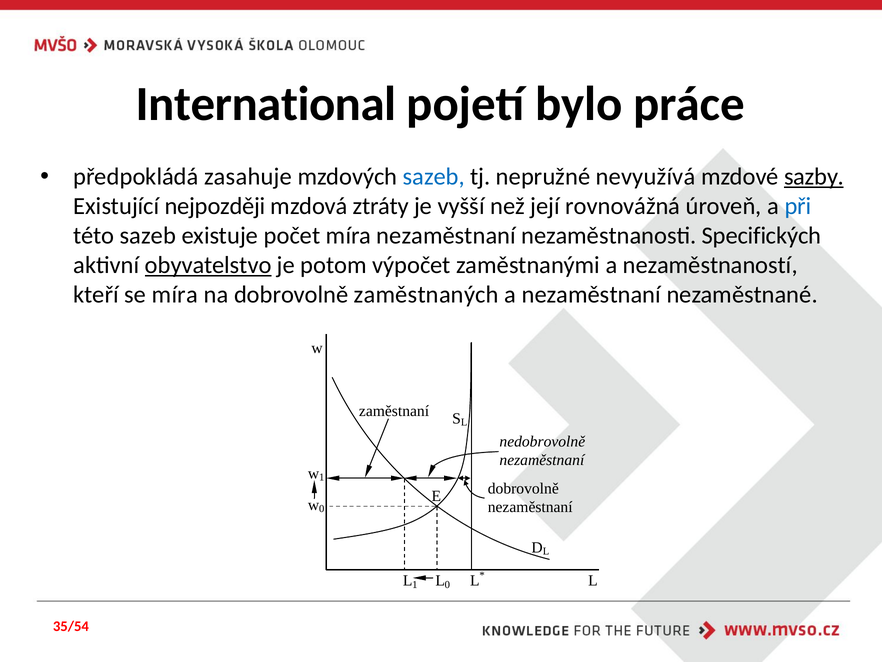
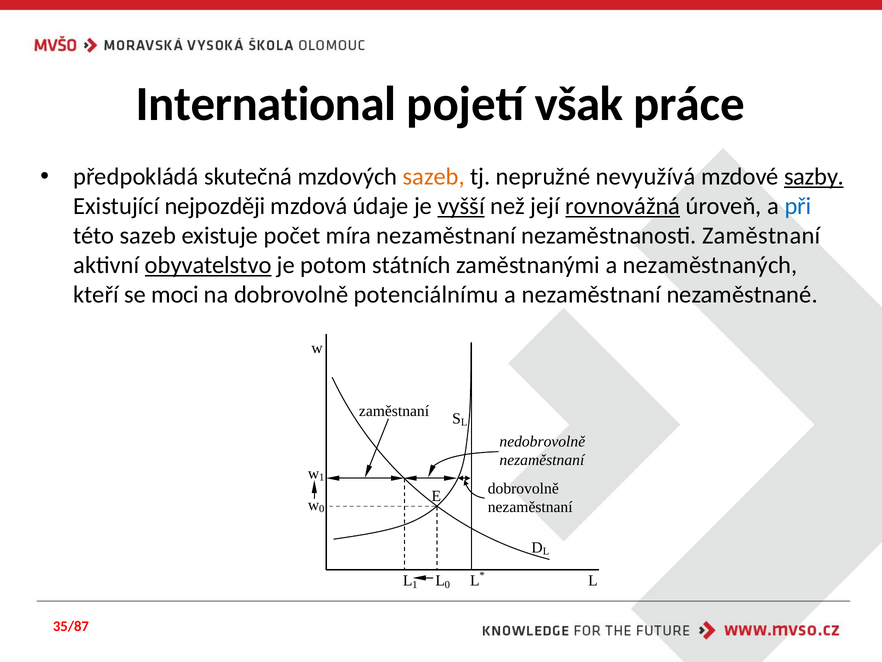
bylo: bylo -> však
zasahuje: zasahuje -> skutečná
sazeb at (434, 177) colour: blue -> orange
ztráty: ztráty -> údaje
vyšší underline: none -> present
rovnovážná underline: none -> present
nezaměstnanosti Specifických: Specifických -> Zaměstnaní
výpočet: výpočet -> státních
nezaměstnaností: nezaměstnaností -> nezaměstnaných
se míra: míra -> moci
zaměstnaných: zaměstnaných -> potenciálnímu
35/54: 35/54 -> 35/87
